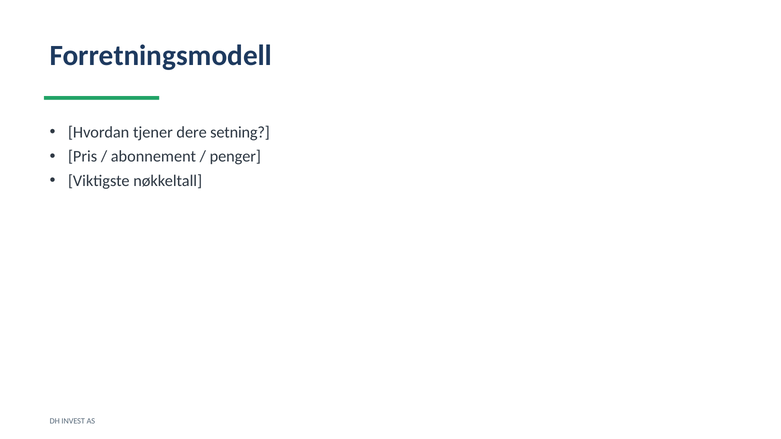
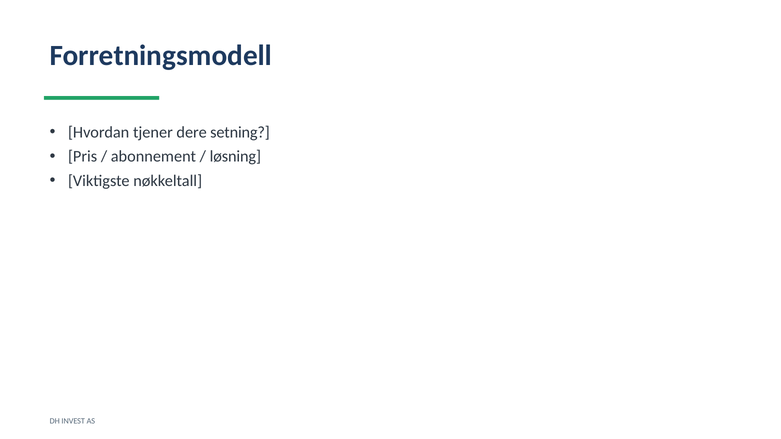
penger: penger -> løsning
